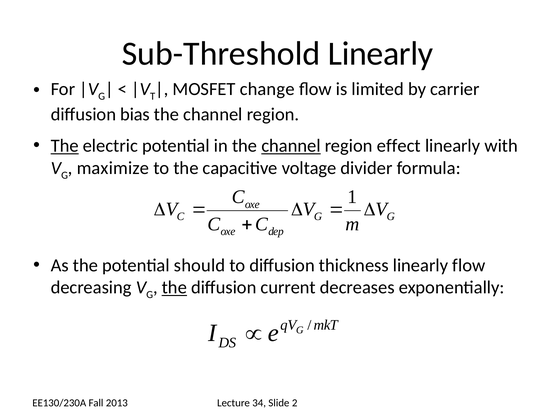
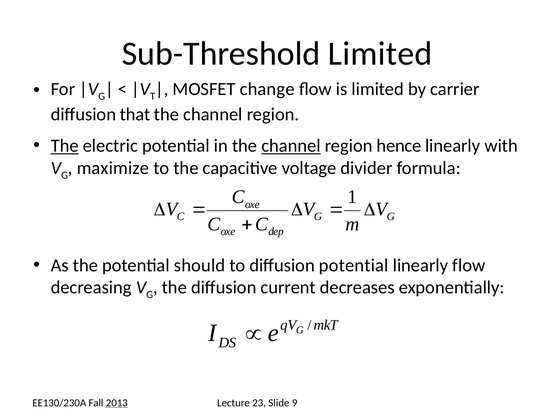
Sub-Threshold Linearly: Linearly -> Limited
bias: bias -> that
effect: effect -> hence
diffusion thickness: thickness -> potential
the at (174, 288) underline: present -> none
2013 underline: none -> present
34: 34 -> 23
2: 2 -> 9
